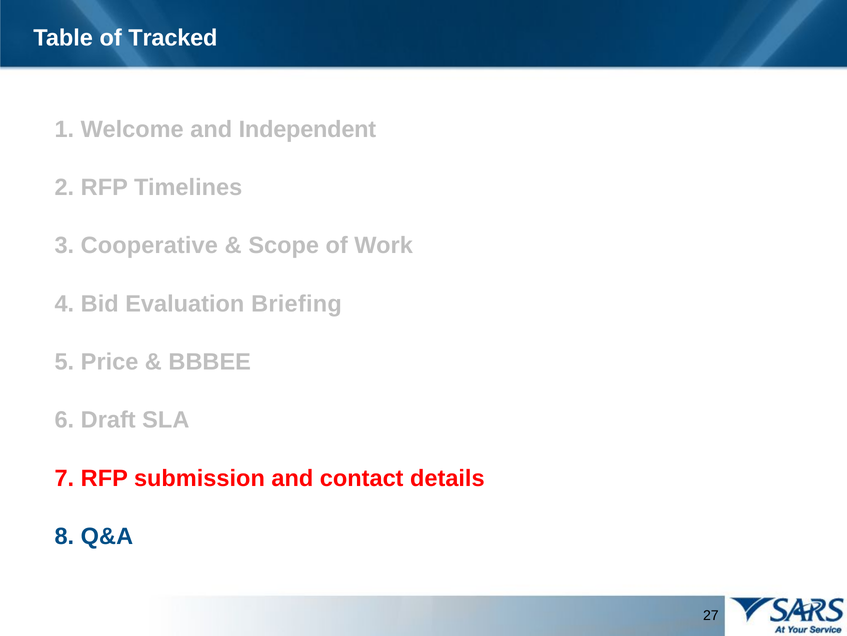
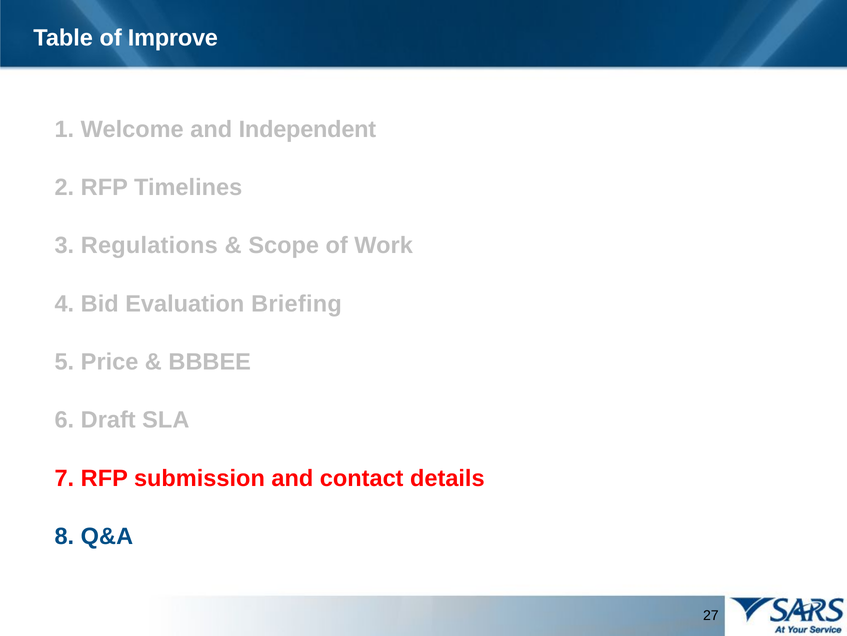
Tracked: Tracked -> Improve
Cooperative: Cooperative -> Regulations
